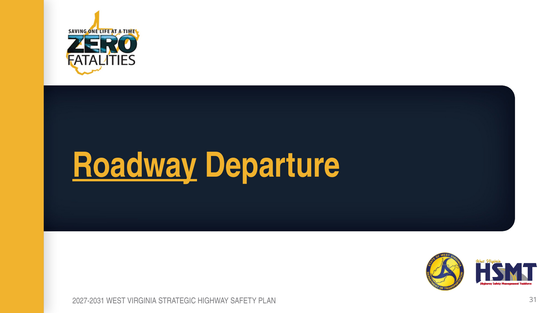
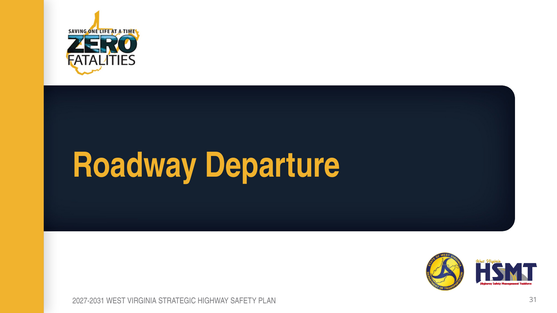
Roadway underline: present -> none
